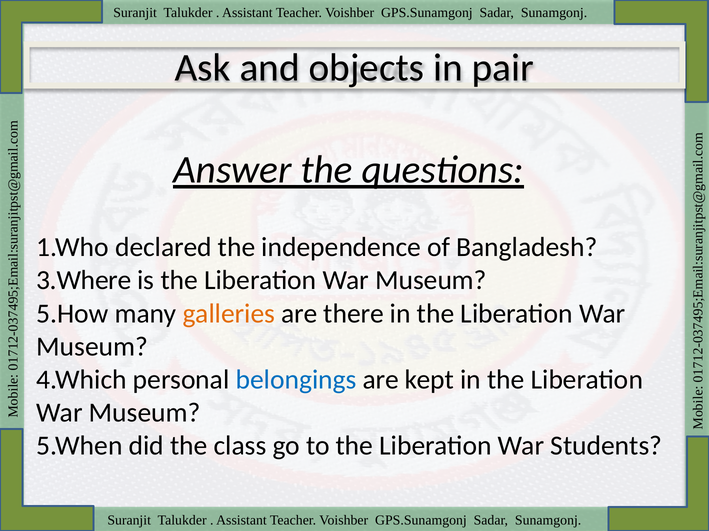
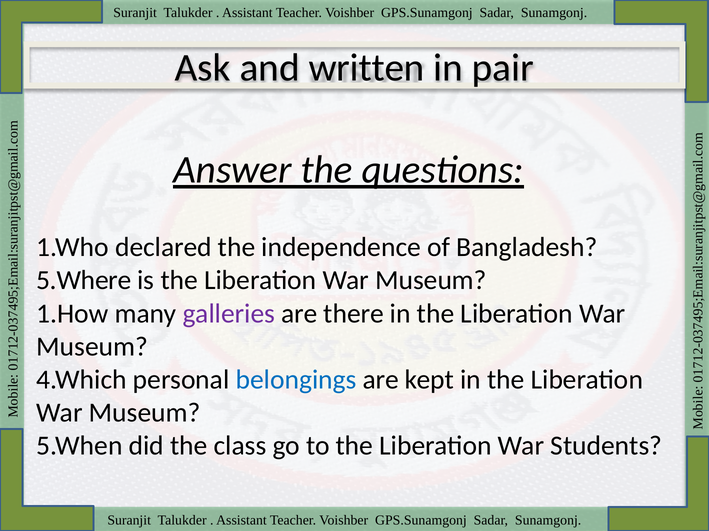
objects: objects -> written
3.Where: 3.Where -> 5.Where
5.How: 5.How -> 1.How
galleries colour: orange -> purple
